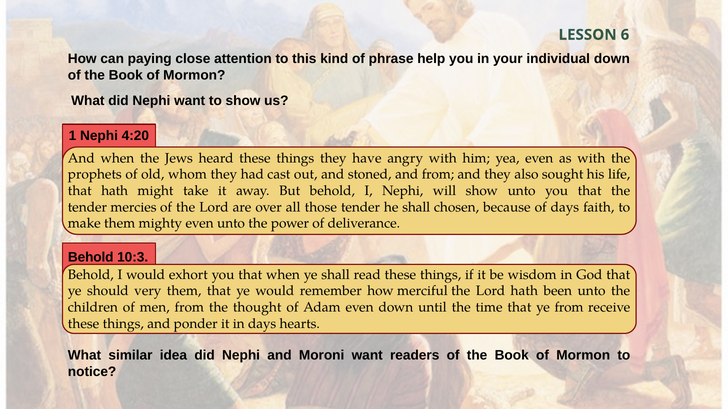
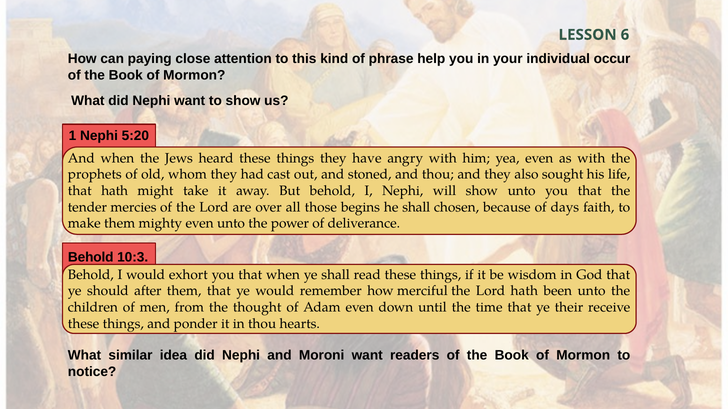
individual down: down -> occur
4:20: 4:20 -> 5:20
and from: from -> thou
those tender: tender -> begins
very: very -> after
ye from: from -> their
in days: days -> thou
